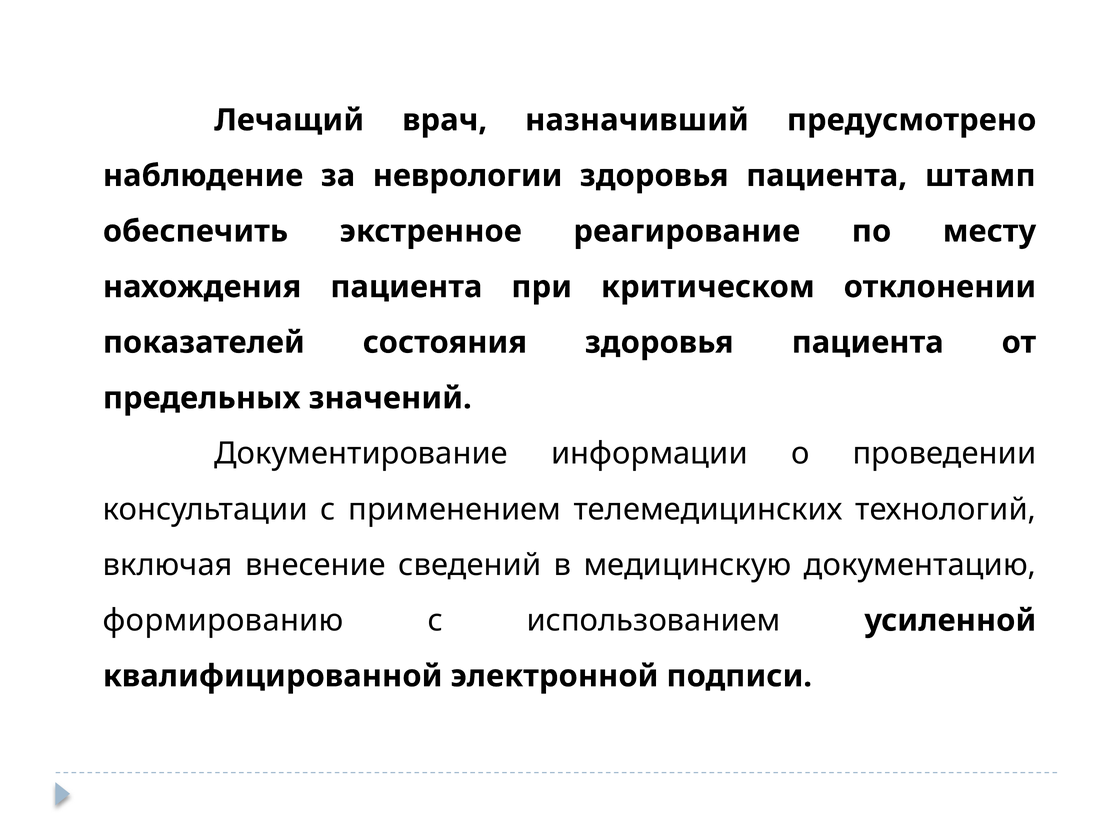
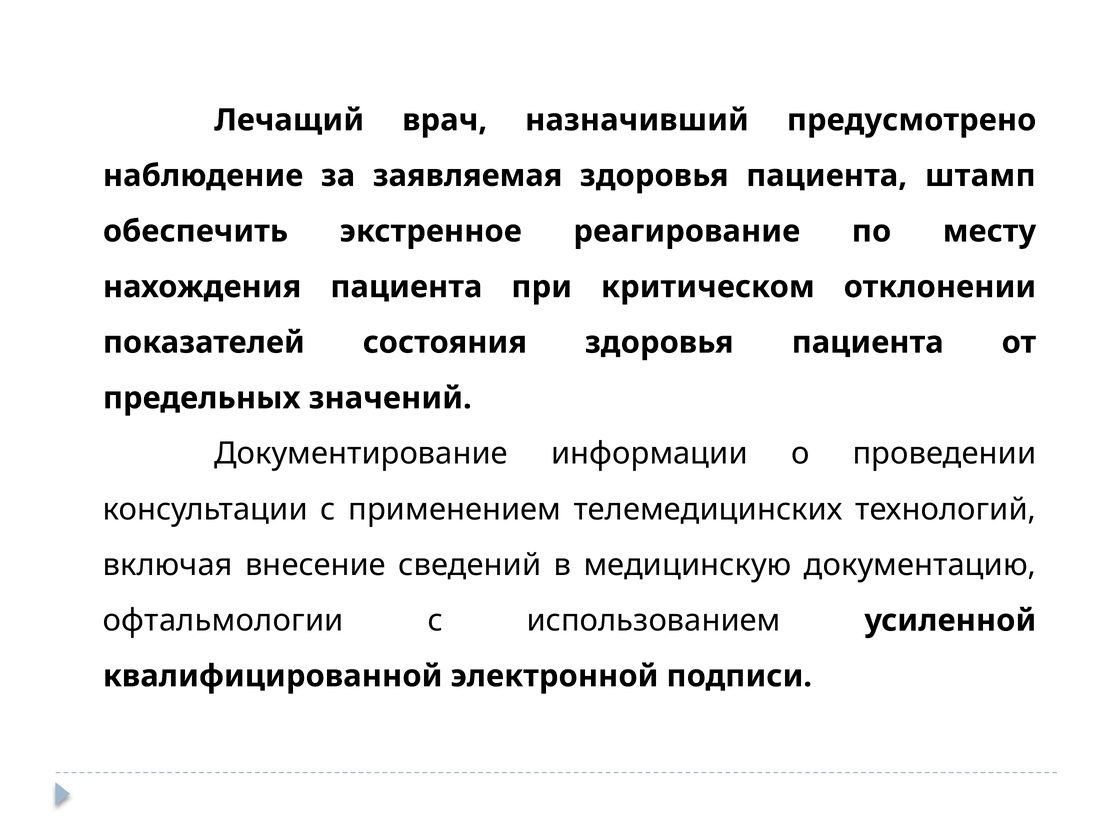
неврологии: неврологии -> заявляемая
формированию: формированию -> офтальмологии
